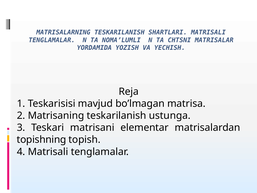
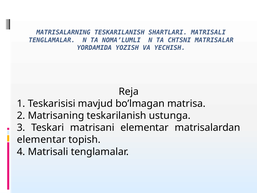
topishning at (41, 140): topishning -> elementar
